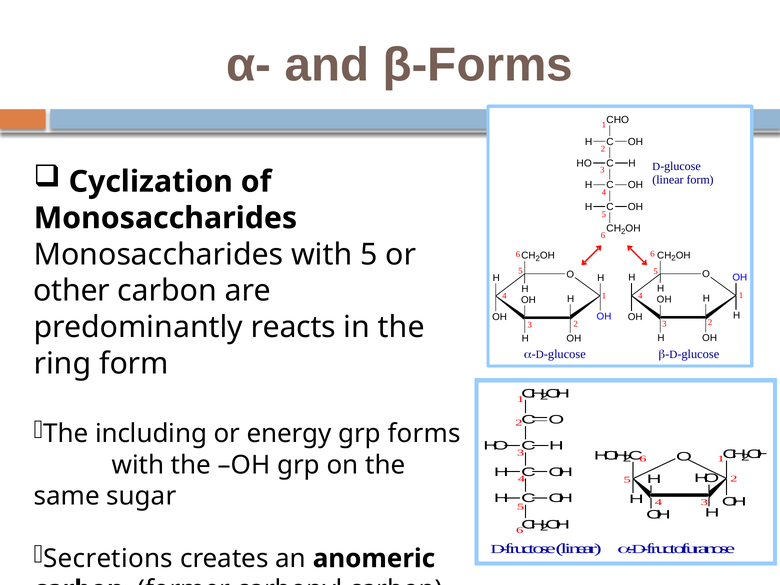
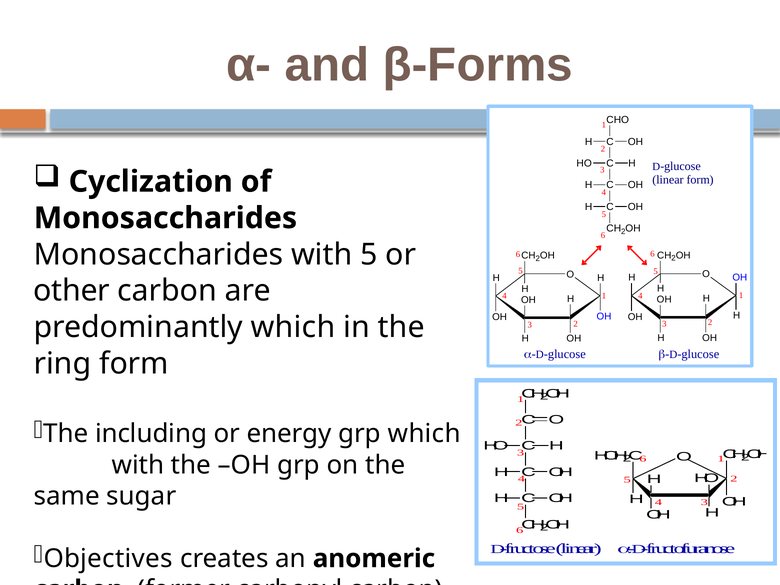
predominantly reacts: reacts -> which
grp forms: forms -> which
Secretions: Secretions -> Objectives
